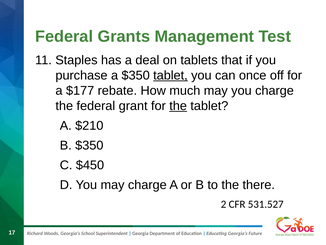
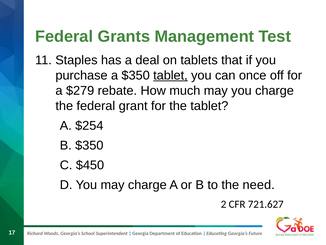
$177: $177 -> $279
the at (178, 106) underline: present -> none
$210: $210 -> $254
there: there -> need
531.527: 531.527 -> 721.627
